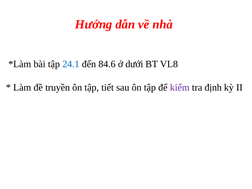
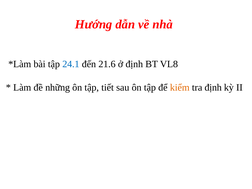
84.6: 84.6 -> 21.6
ở dưới: dưới -> định
truyền: truyền -> những
kiểm colour: purple -> orange
